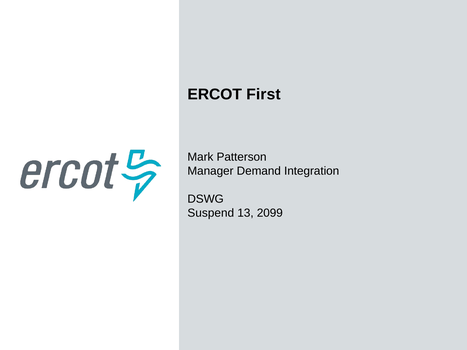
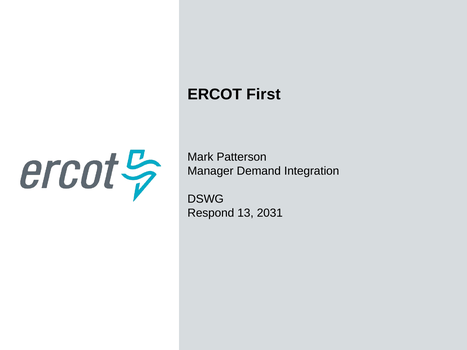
Suspend: Suspend -> Respond
2099: 2099 -> 2031
